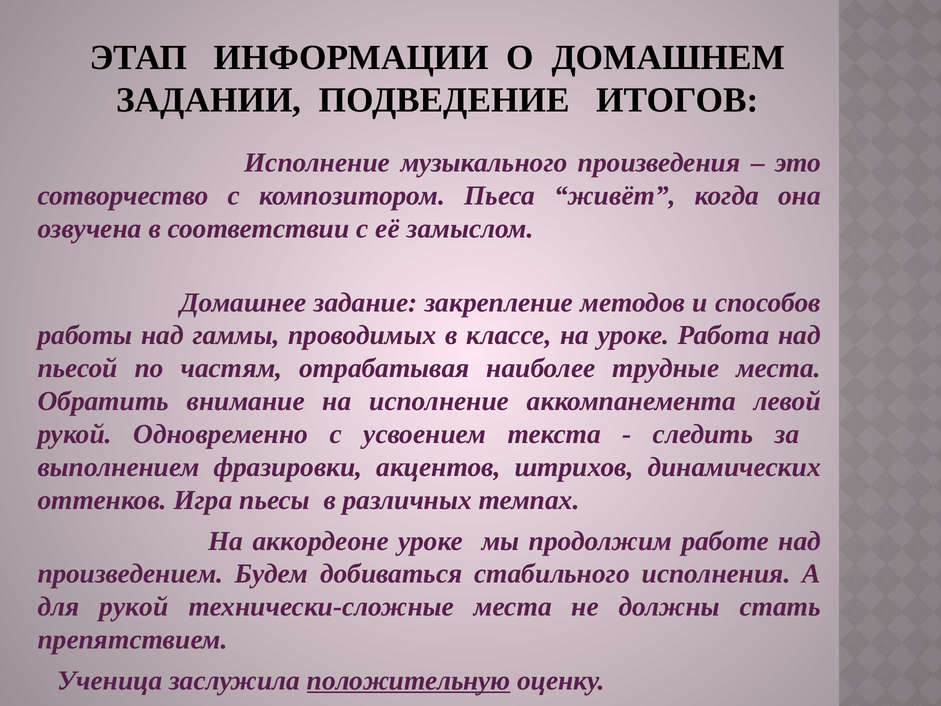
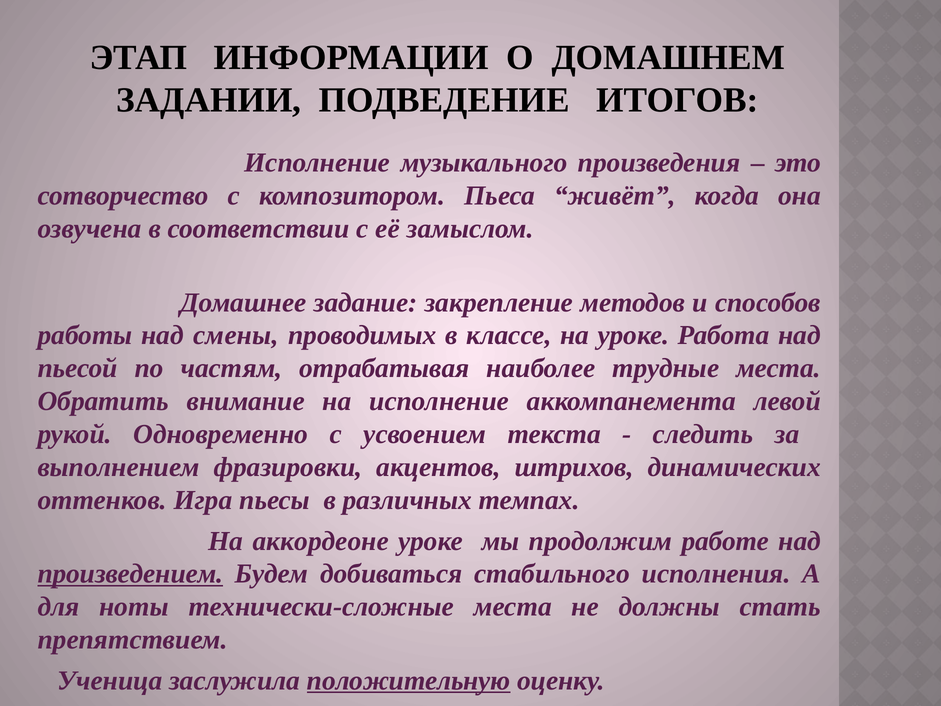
гаммы: гаммы -> смены
произведением underline: none -> present
для рукой: рукой -> ноты
